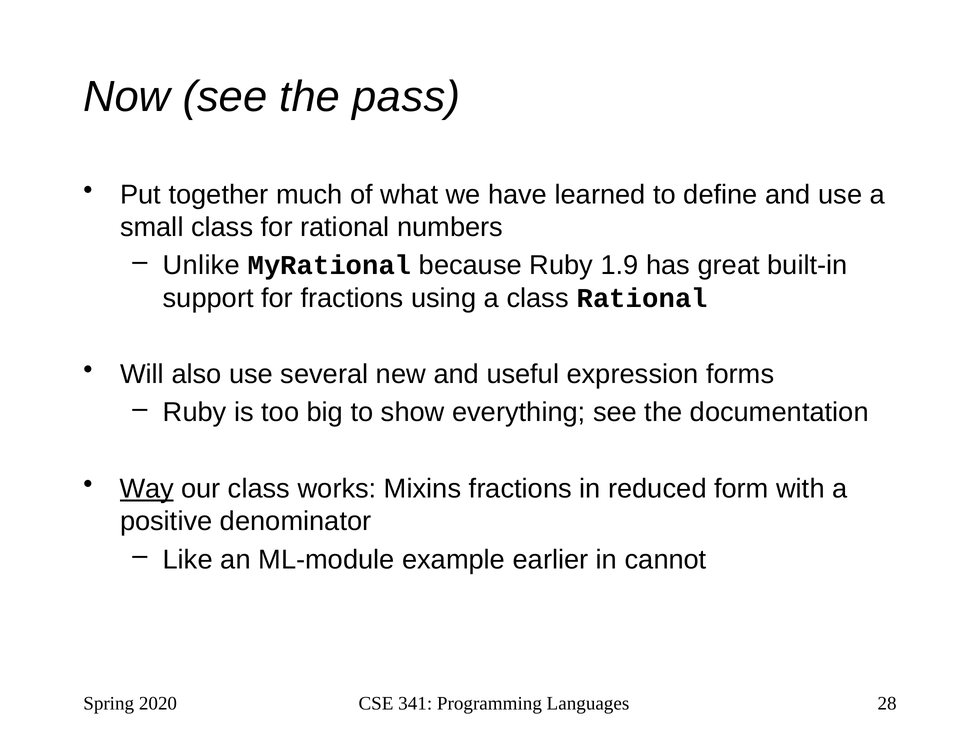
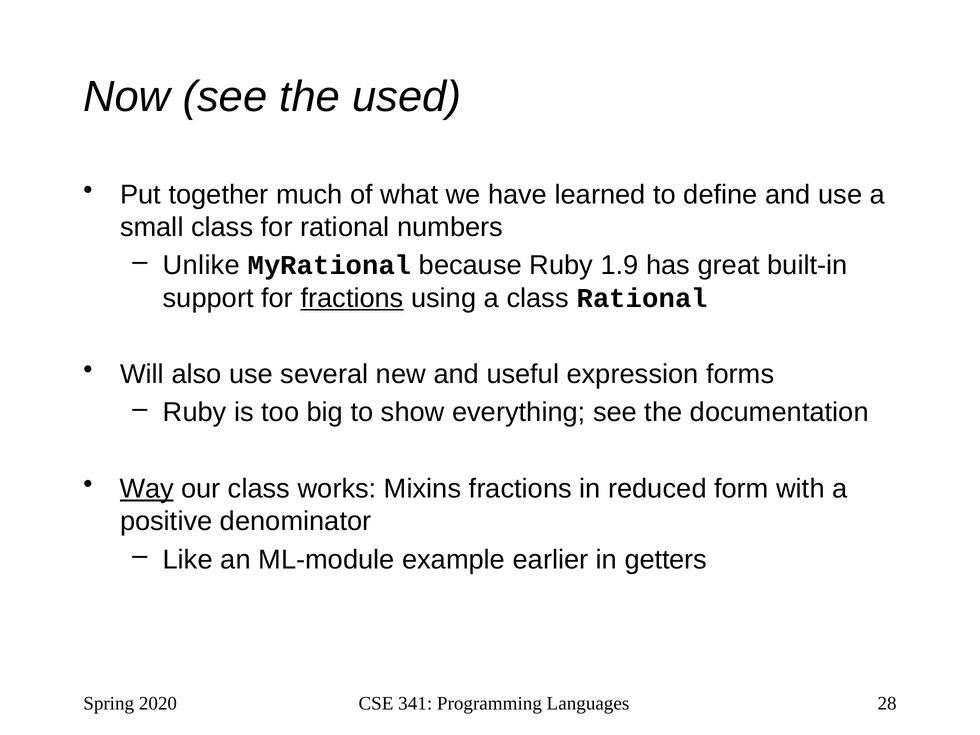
pass: pass -> used
fractions at (352, 298) underline: none -> present
cannot: cannot -> getters
